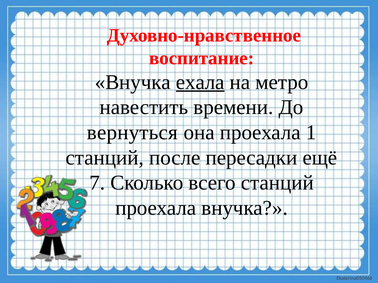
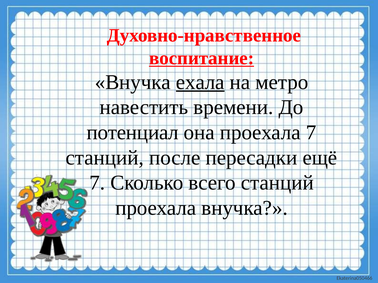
воспитание underline: none -> present
вернуться: вернуться -> потенциал
проехала 1: 1 -> 7
